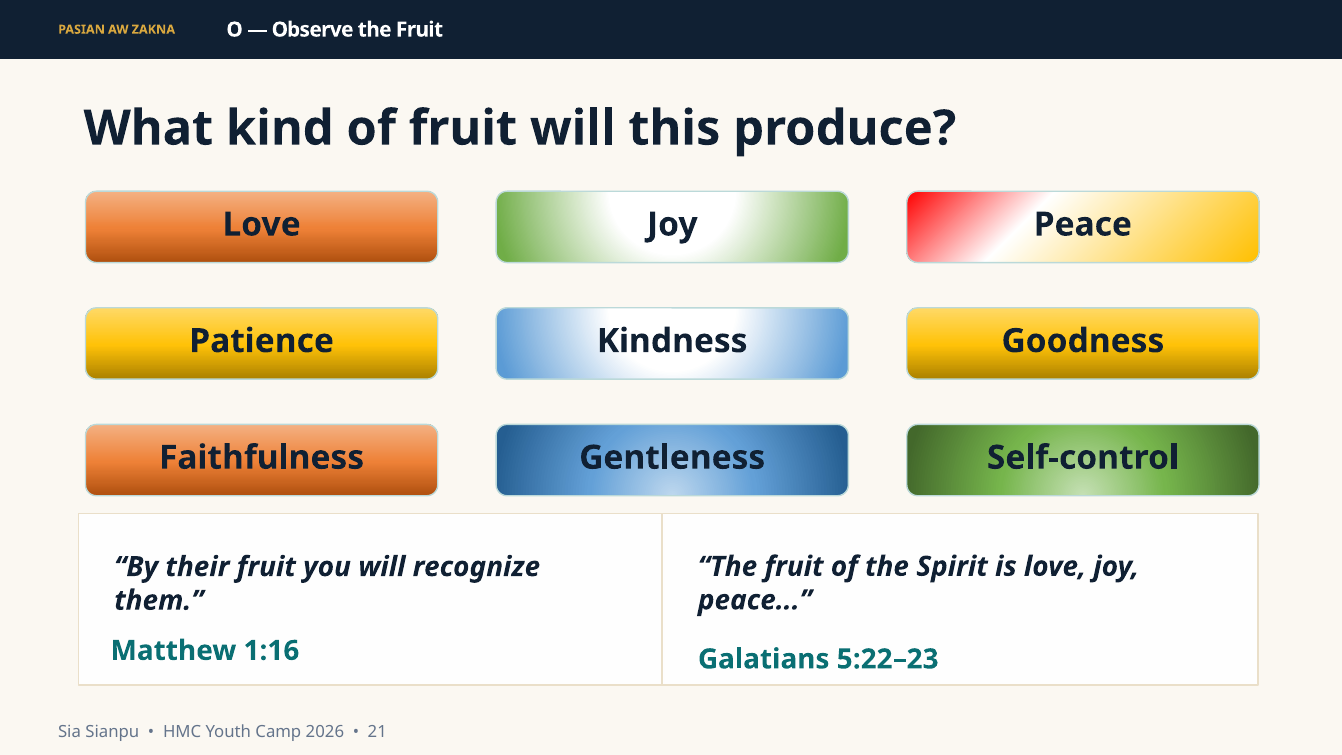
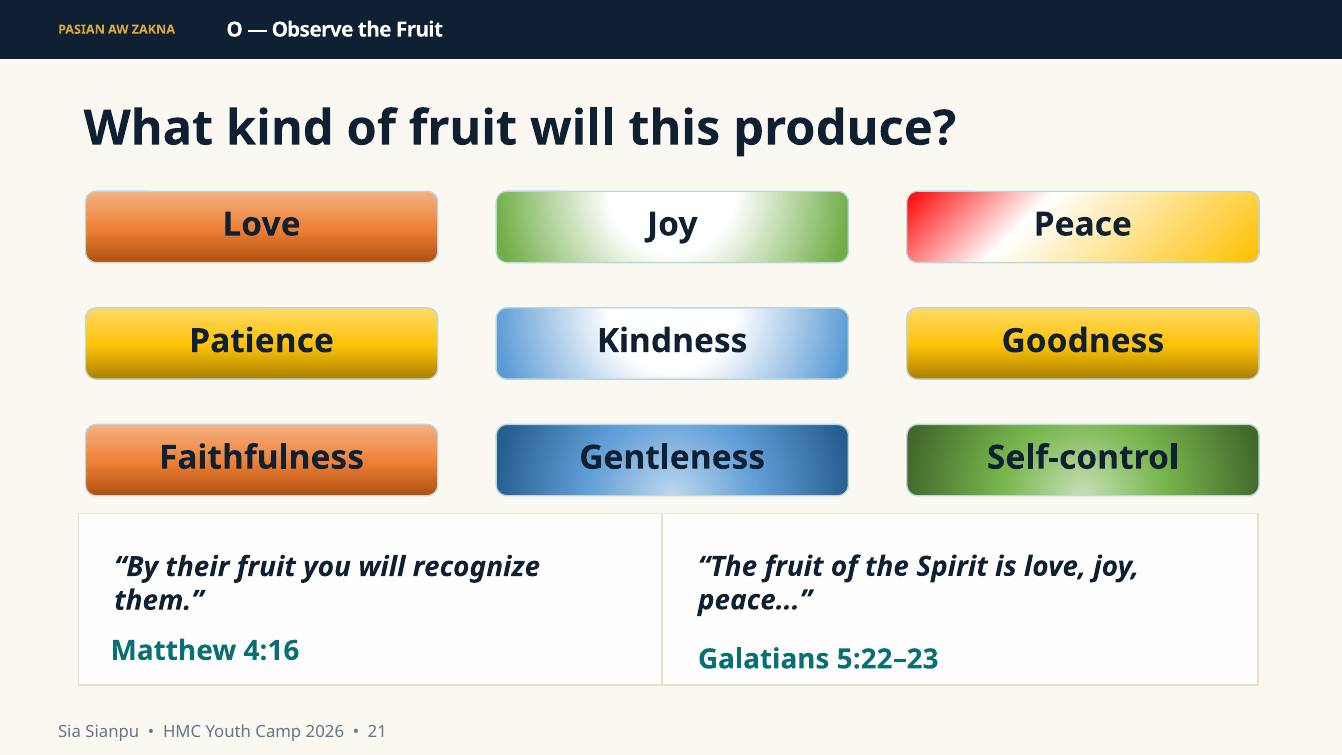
1:16: 1:16 -> 4:16
